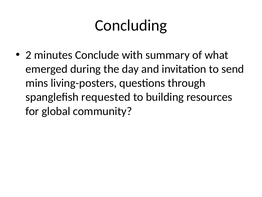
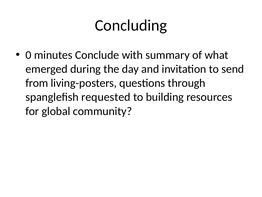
2: 2 -> 0
mins: mins -> from
